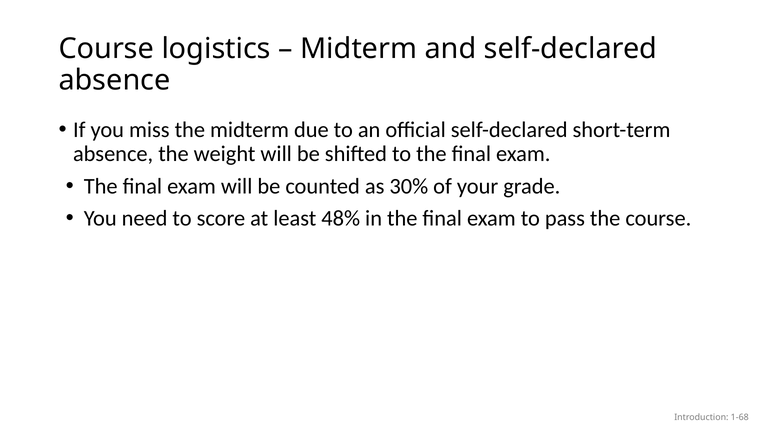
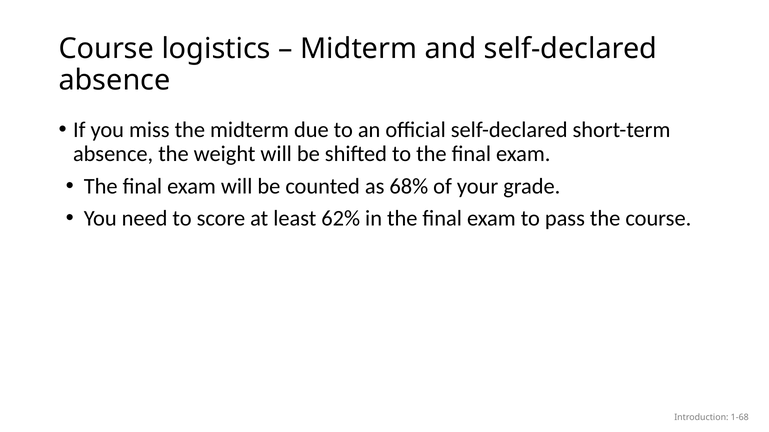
30%: 30% -> 68%
48%: 48% -> 62%
